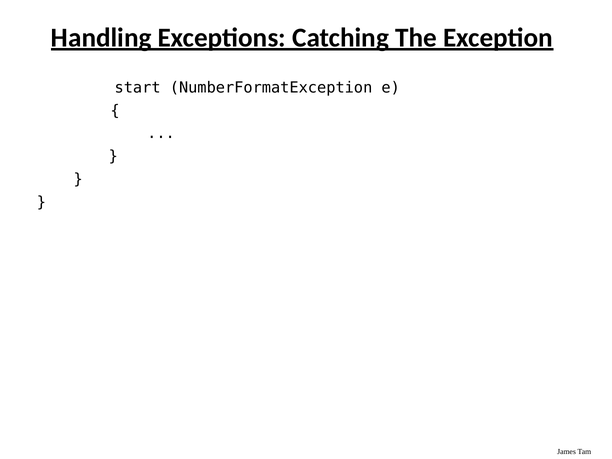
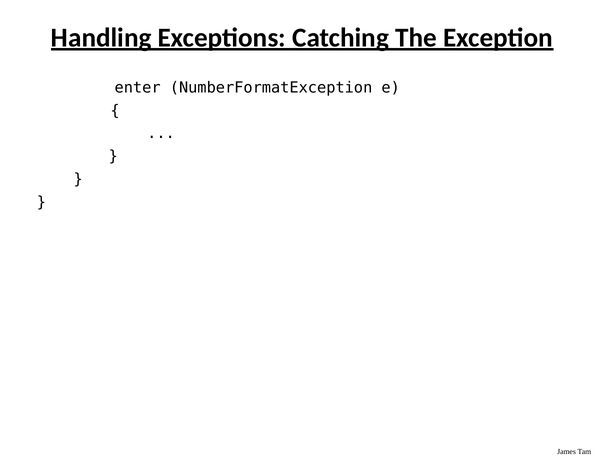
start: start -> enter
